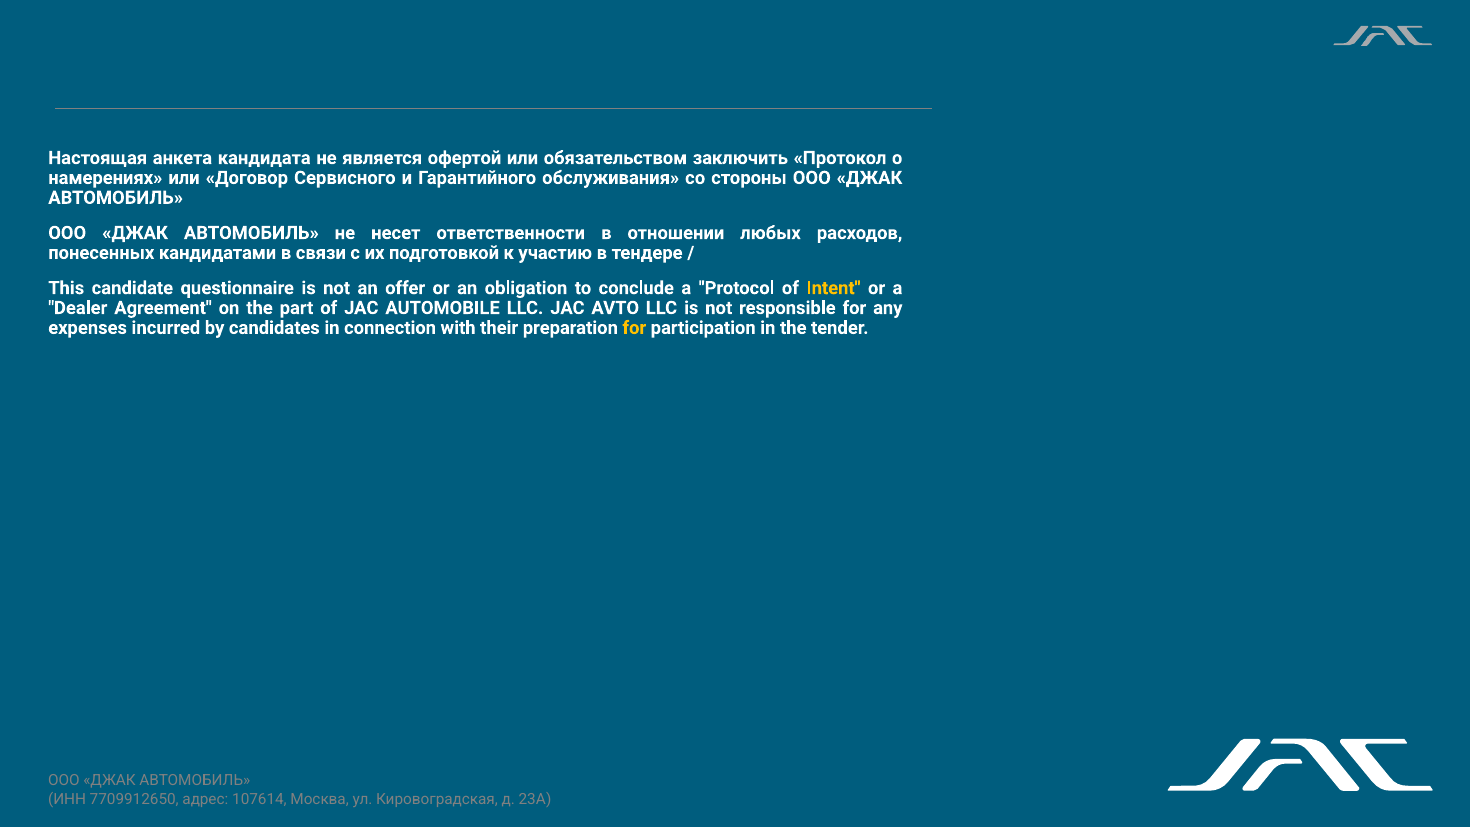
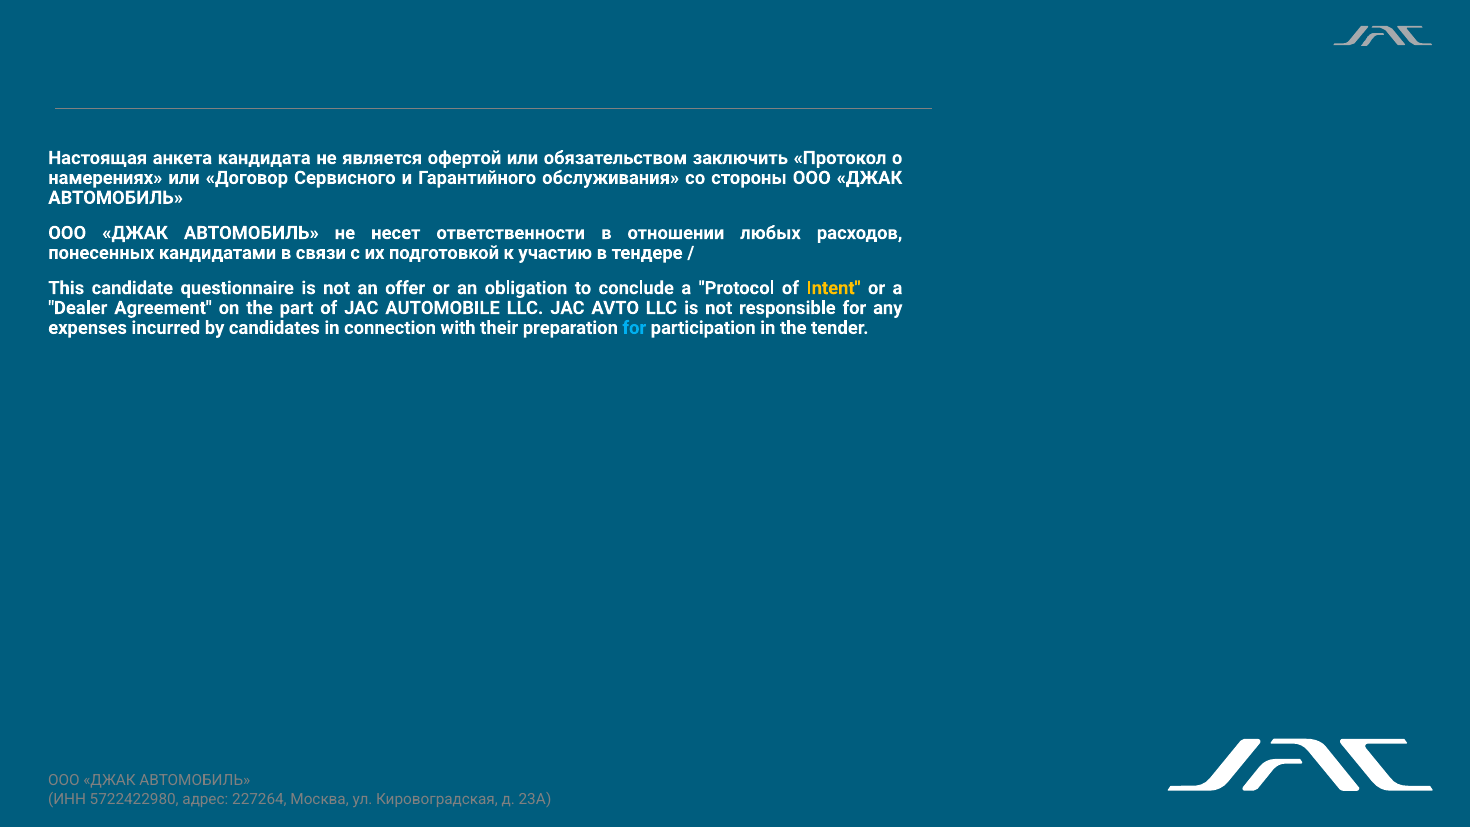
for at (634, 328) colour: yellow -> light blue
7709912650: 7709912650 -> 5722422980
107614: 107614 -> 227264
